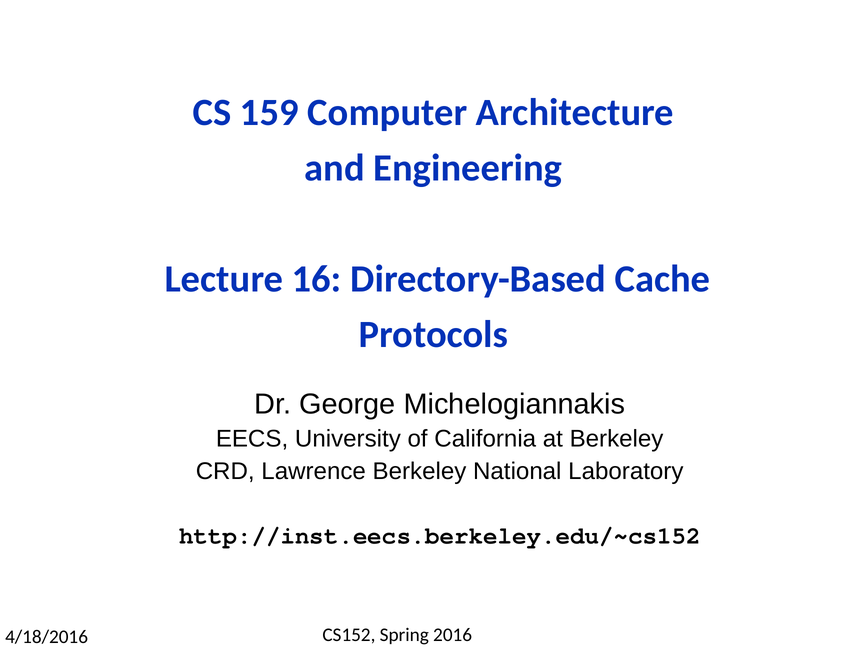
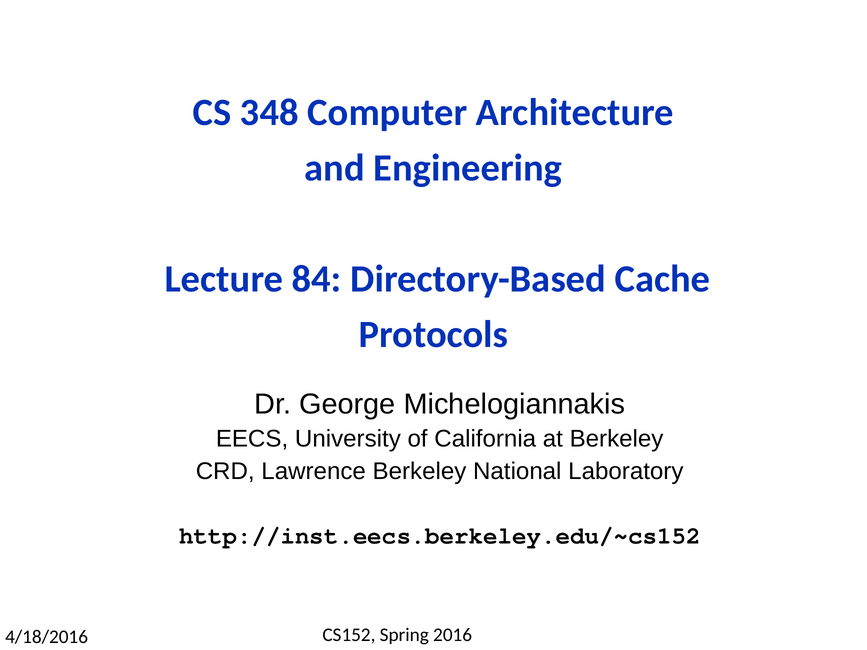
159: 159 -> 348
16: 16 -> 84
